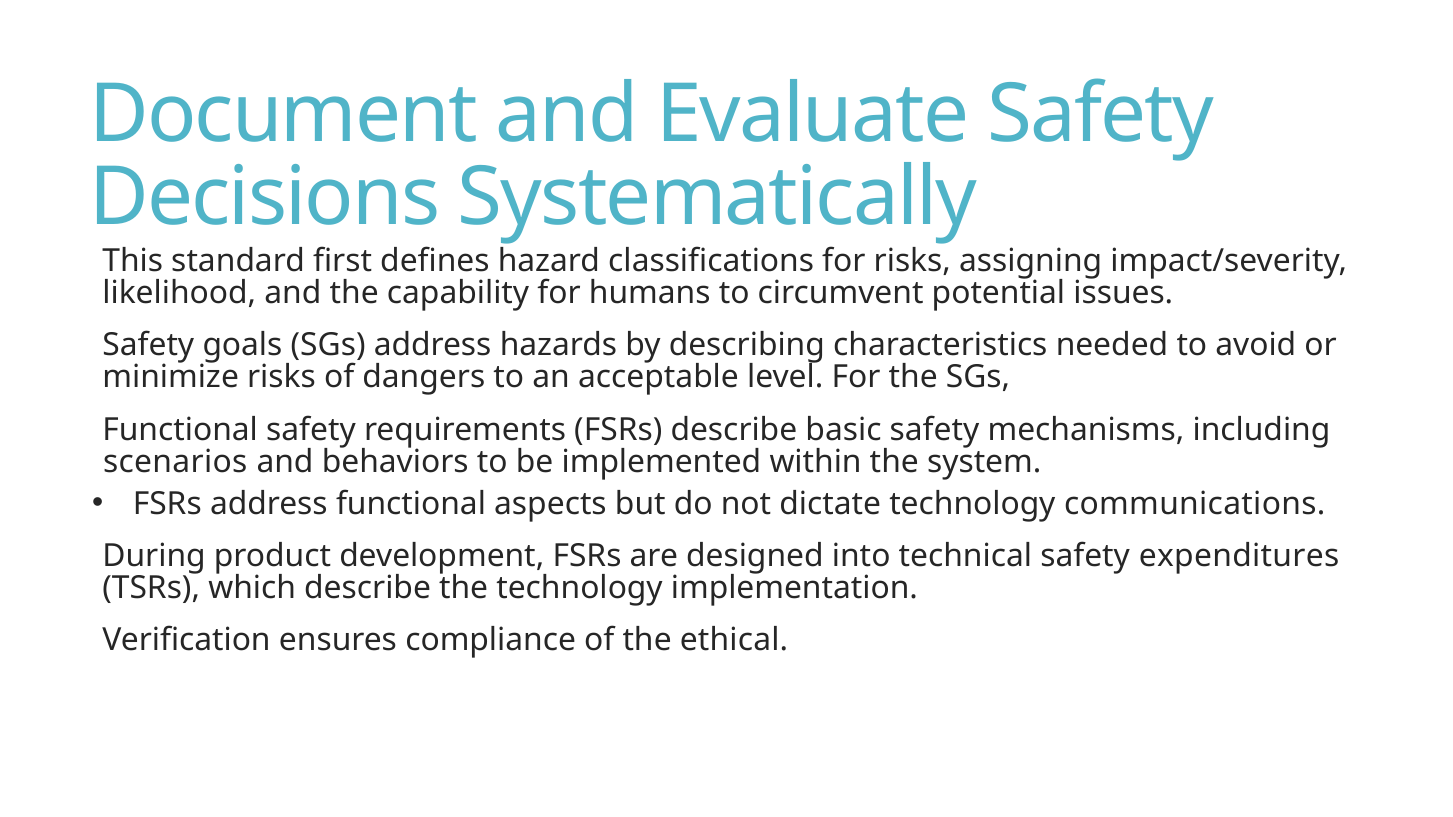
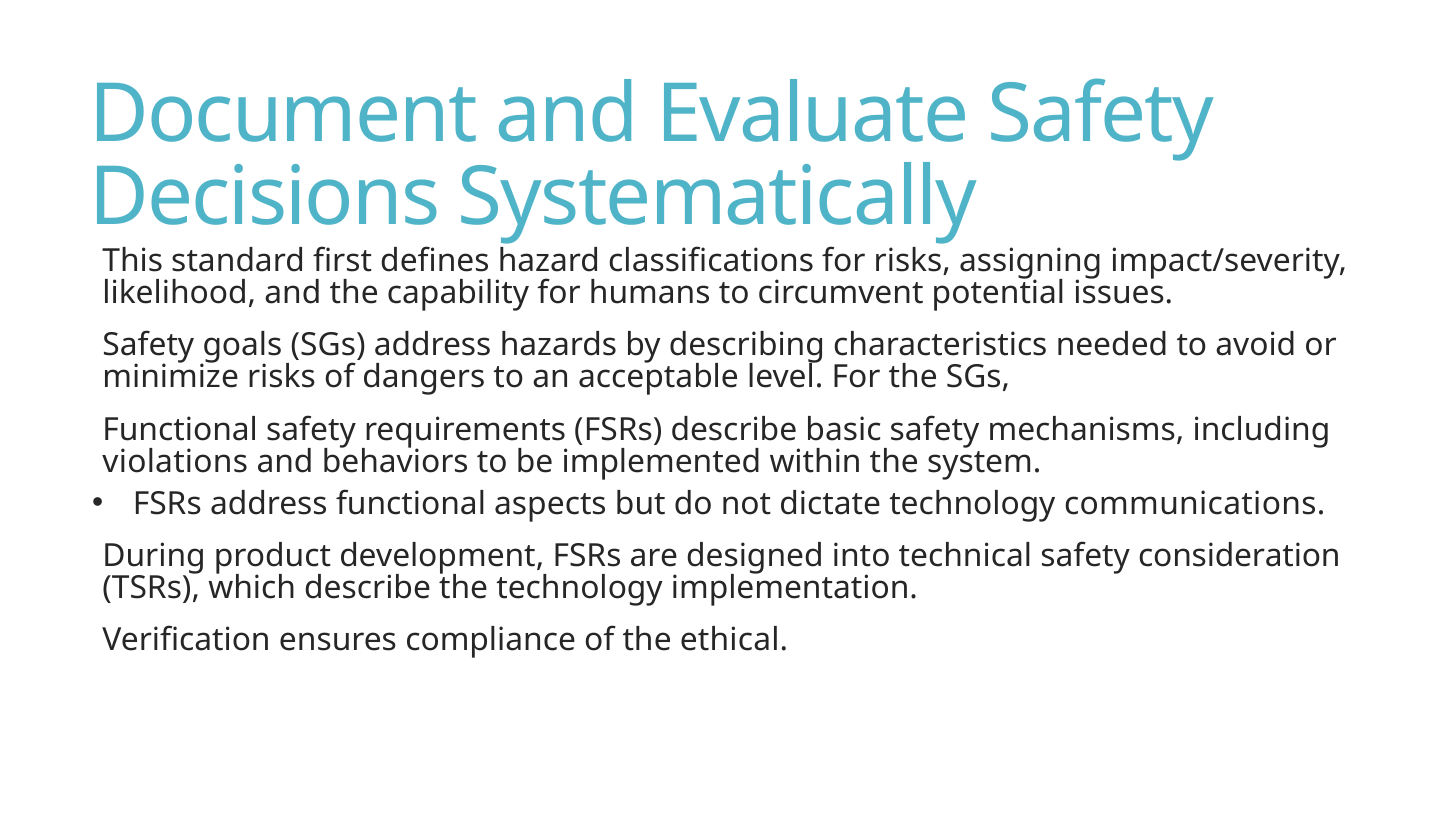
scenarios: scenarios -> violations
expenditures: expenditures -> consideration
